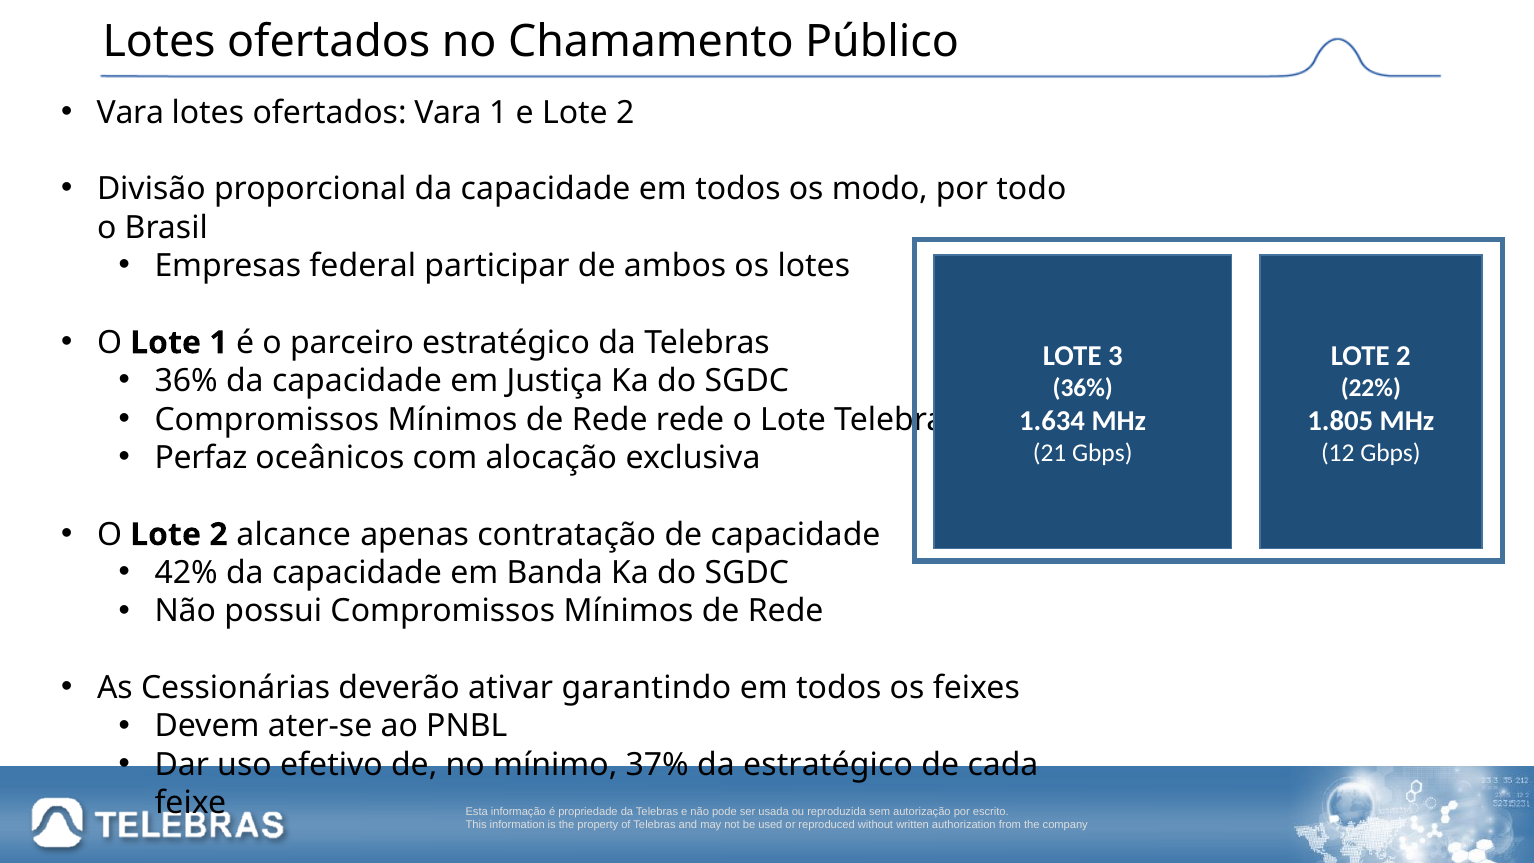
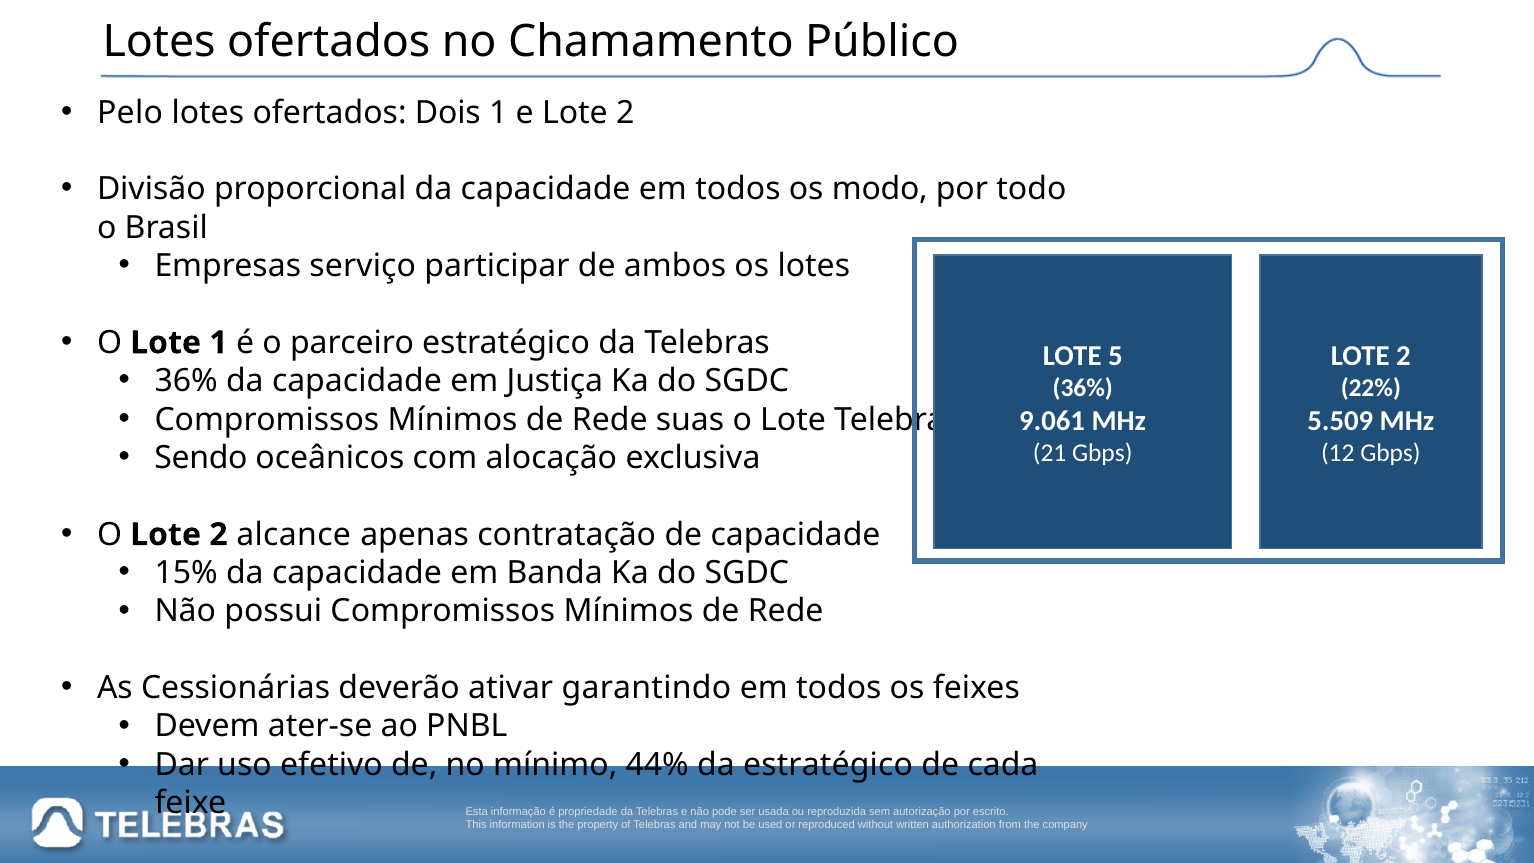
Vara at (130, 112): Vara -> Pelo
ofertados Vara: Vara -> Dois
federal: federal -> serviço
3: 3 -> 5
Rede rede: rede -> suas
1.634: 1.634 -> 9.061
1.805: 1.805 -> 5.509
Perfaz: Perfaz -> Sendo
42%: 42% -> 15%
37%: 37% -> 44%
